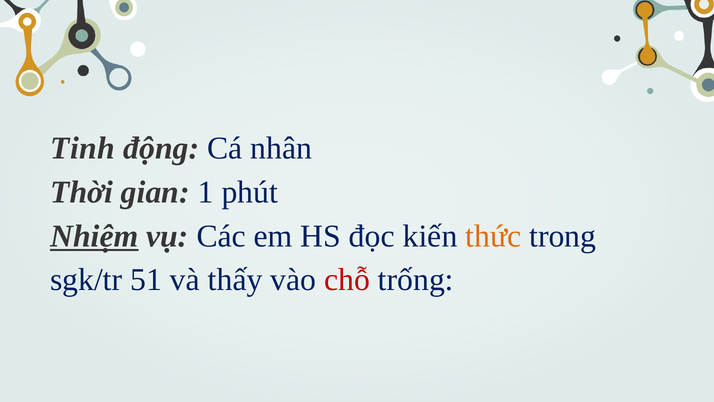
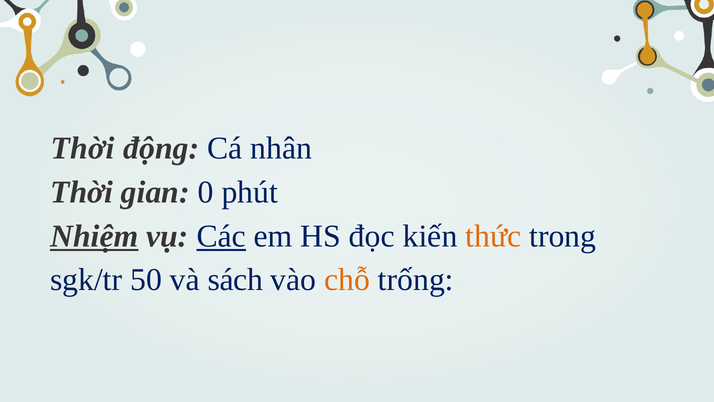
Tinh at (83, 148): Tinh -> Thời
1: 1 -> 0
Các underline: none -> present
51: 51 -> 50
thấy: thấy -> sách
chỗ colour: red -> orange
